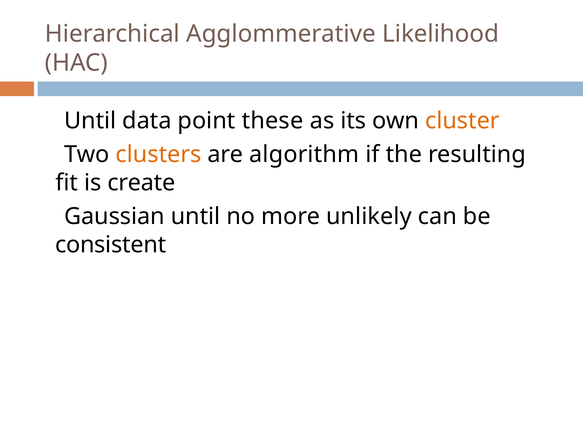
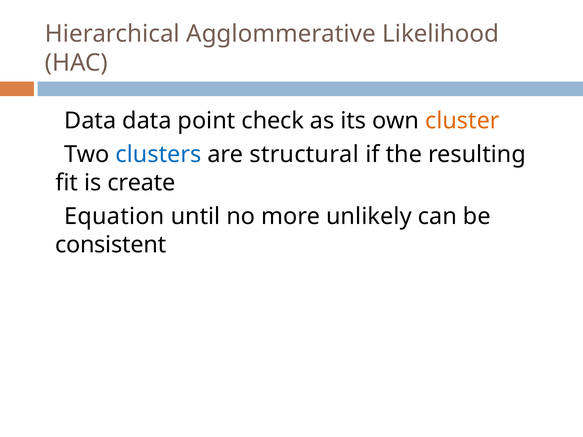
Until at (90, 121): Until -> Data
these: these -> check
clusters colour: orange -> blue
algorithm: algorithm -> structural
Gaussian: Gaussian -> Equation
